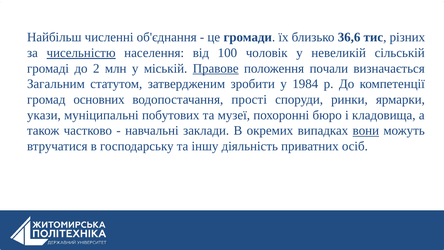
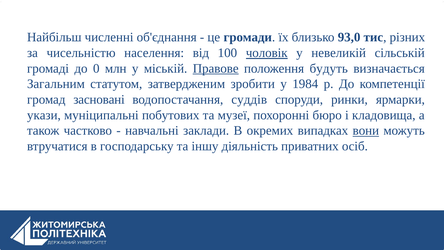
36,6: 36,6 -> 93,0
чисельністю underline: present -> none
чоловік underline: none -> present
2: 2 -> 0
почали: почали -> будуть
основних: основних -> засновані
прості: прості -> суддів
